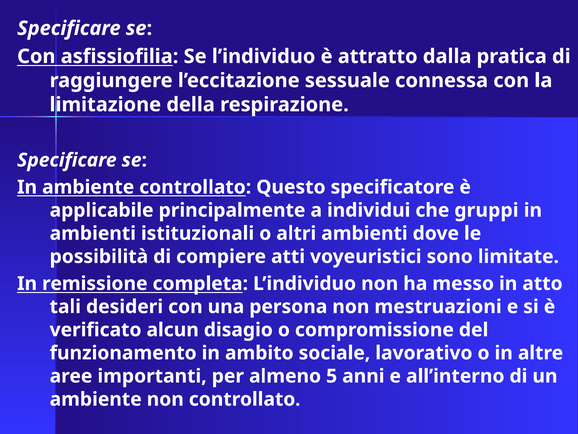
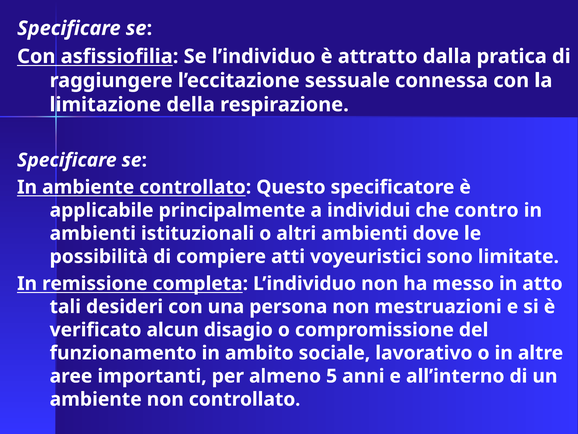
gruppi: gruppi -> contro
